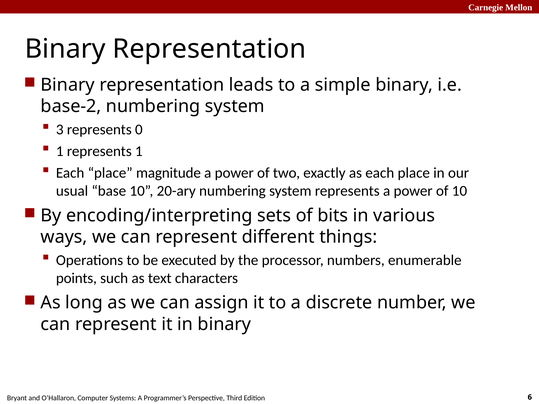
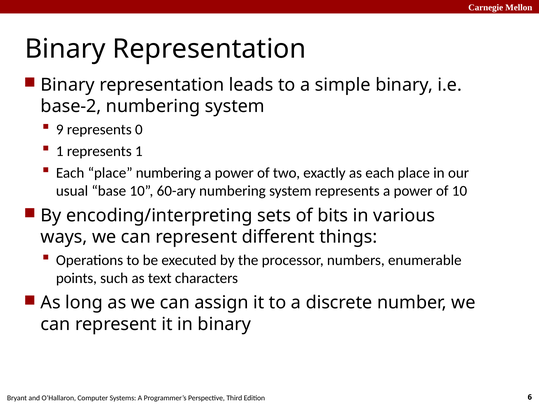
3: 3 -> 9
place magnitude: magnitude -> numbering
20-ary: 20-ary -> 60-ary
